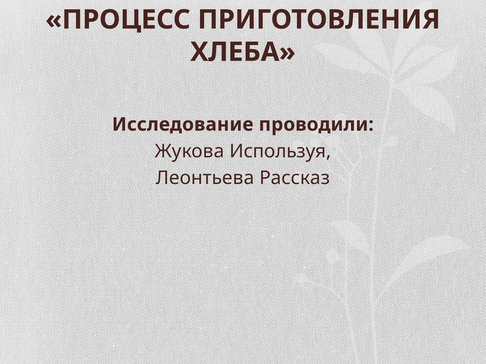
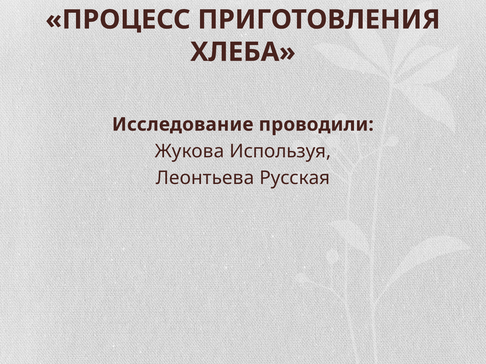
Рассказ: Рассказ -> Русская
